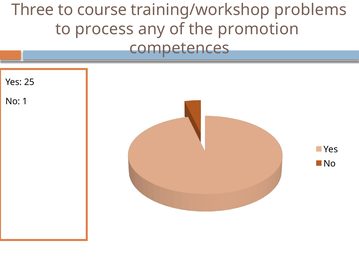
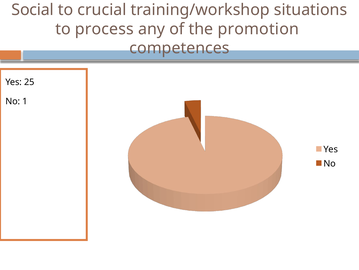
Three: Three -> Social
course: course -> crucial
problems: problems -> situations
